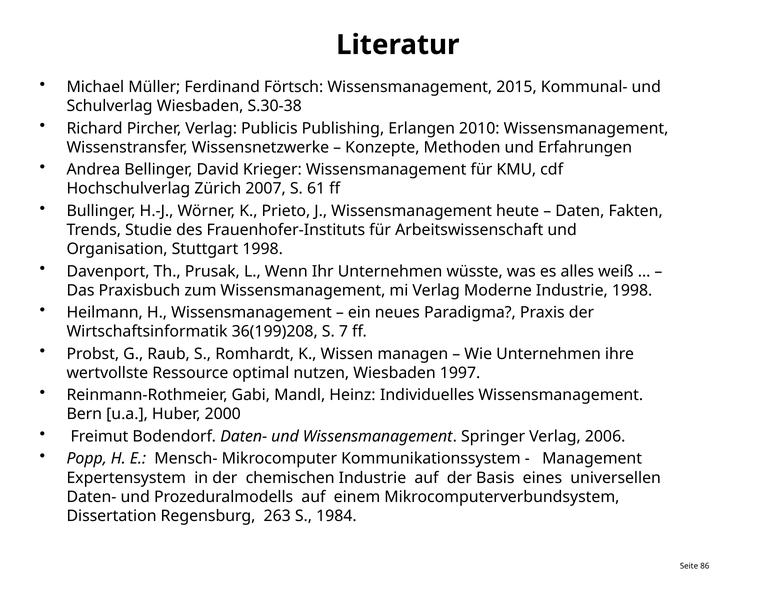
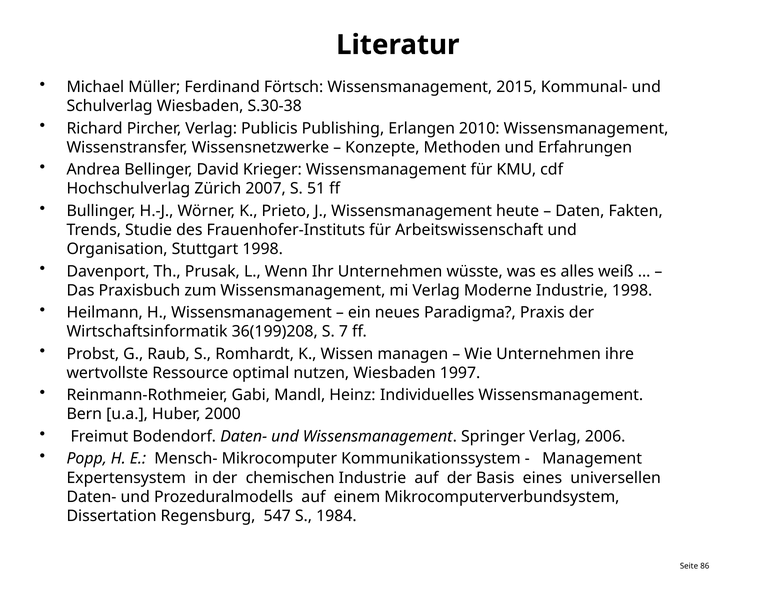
61: 61 -> 51
263: 263 -> 547
